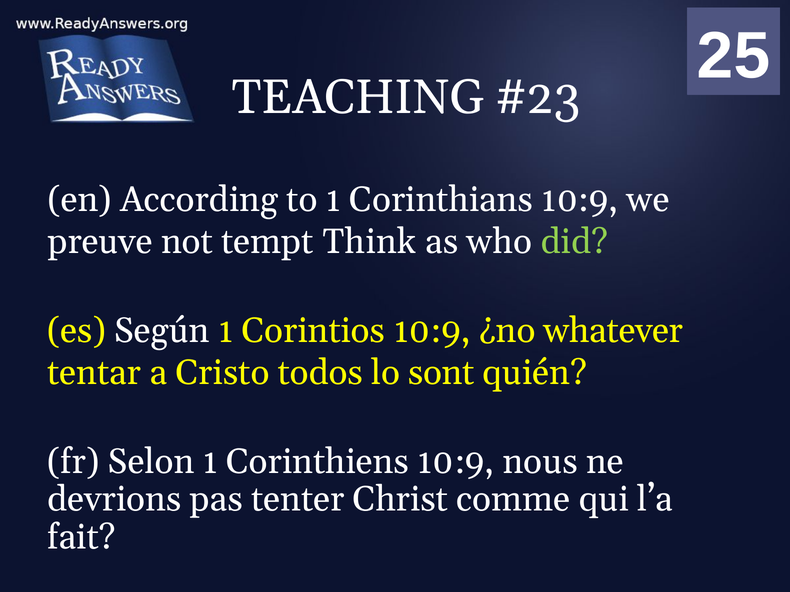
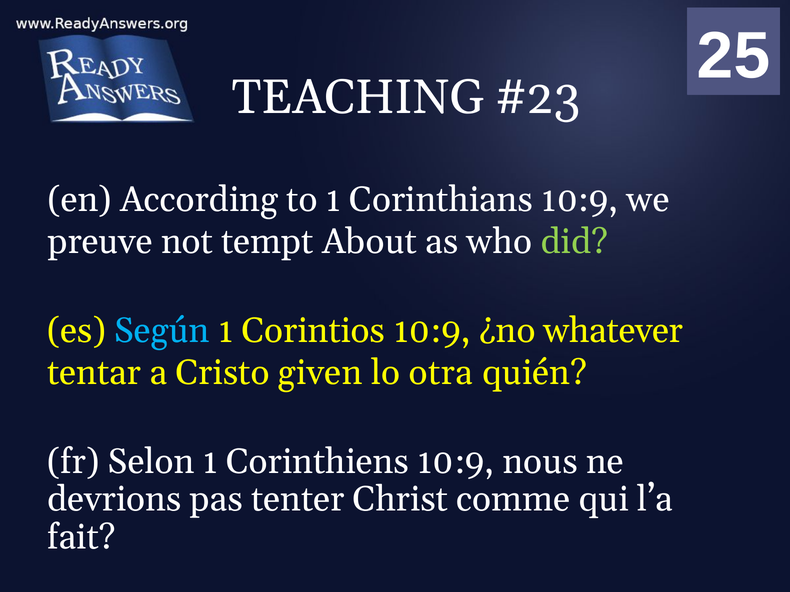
Think: Think -> About
Según colour: white -> light blue
todos: todos -> given
sont: sont -> otra
